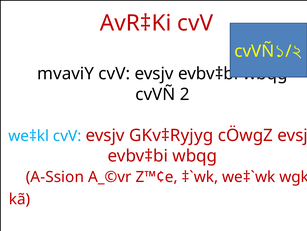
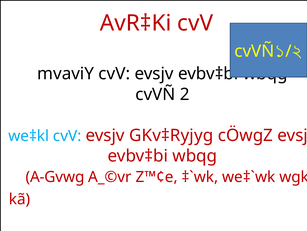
A-Ssion: A-Ssion -> A-Gvwg
